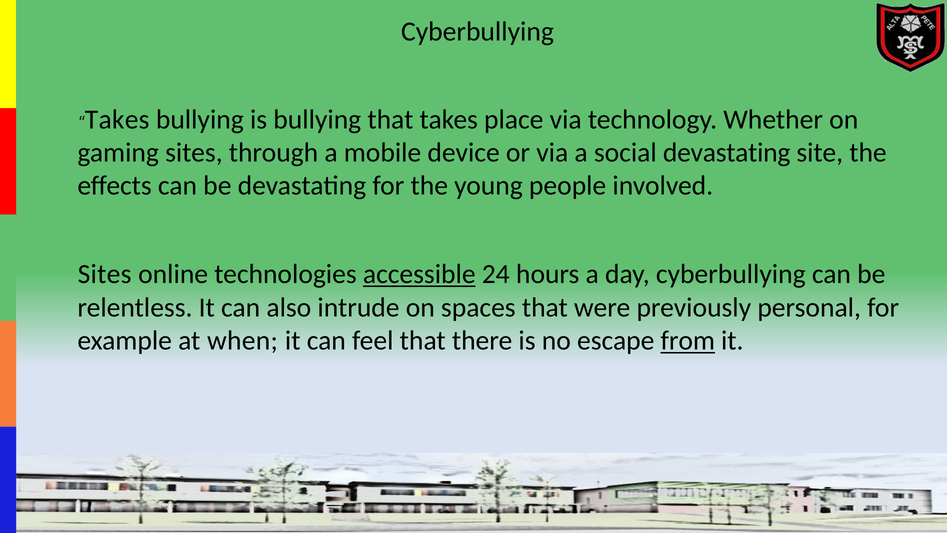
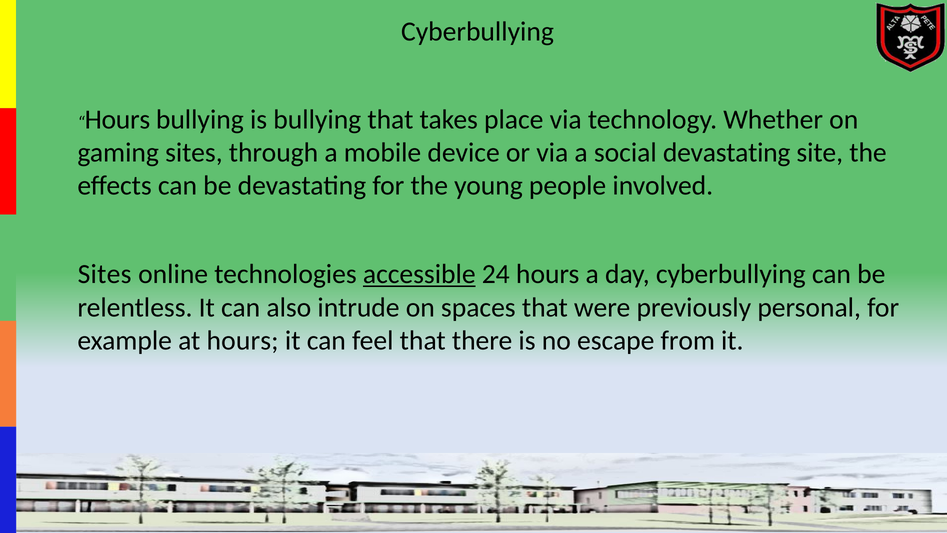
Takes at (117, 119): Takes -> Hours
at when: when -> hours
from underline: present -> none
